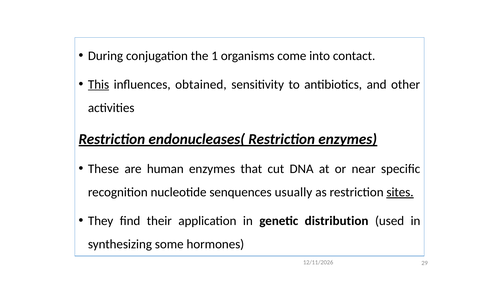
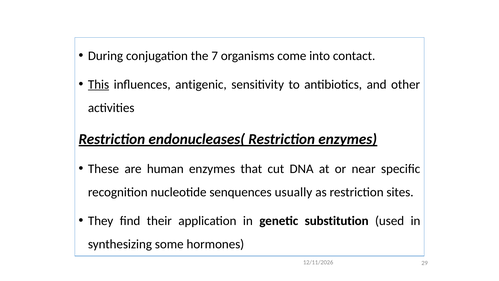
1: 1 -> 7
obtained: obtained -> antigenic
sites underline: present -> none
distribution: distribution -> substitution
